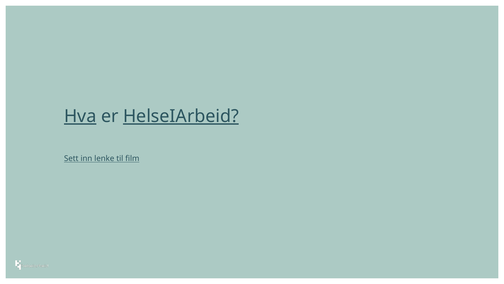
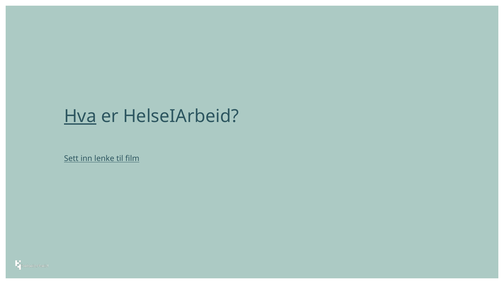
HelseIArbeid underline: present -> none
